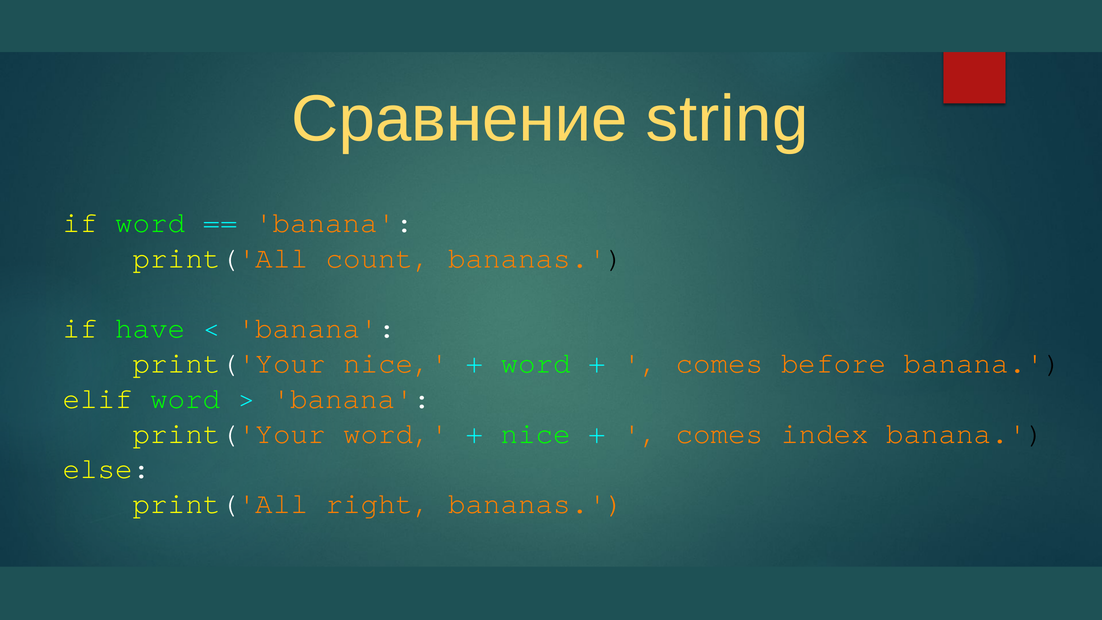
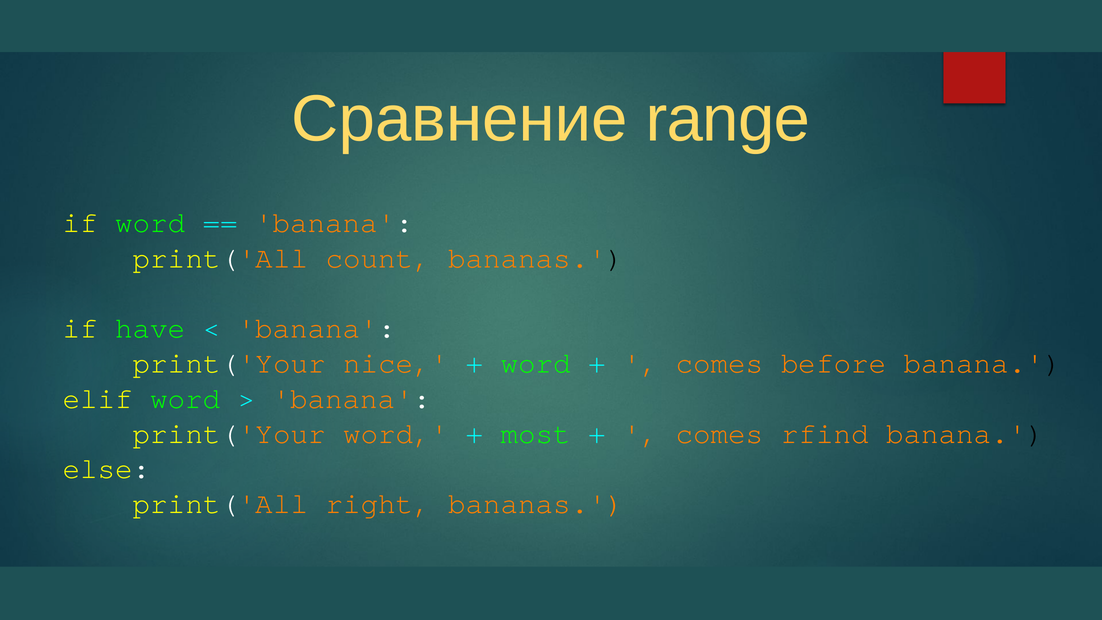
string: string -> range
nice at (536, 433): nice -> most
index: index -> rfind
